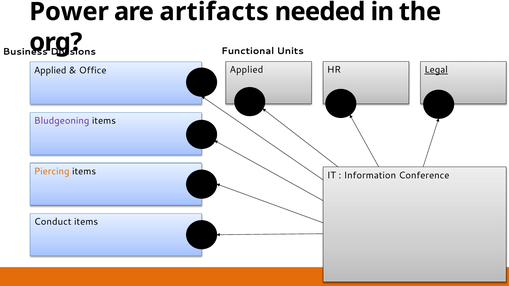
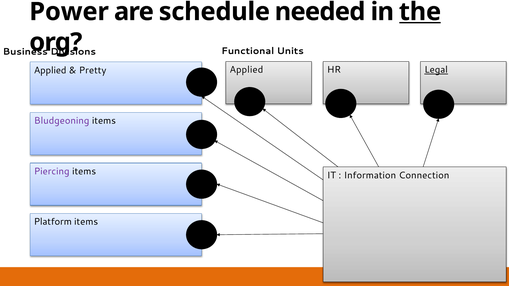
artifacts: artifacts -> schedule
the underline: none -> present
Office: Office -> Pretty
Piercing colour: orange -> purple
Conference: Conference -> Connection
Conduct: Conduct -> Platform
